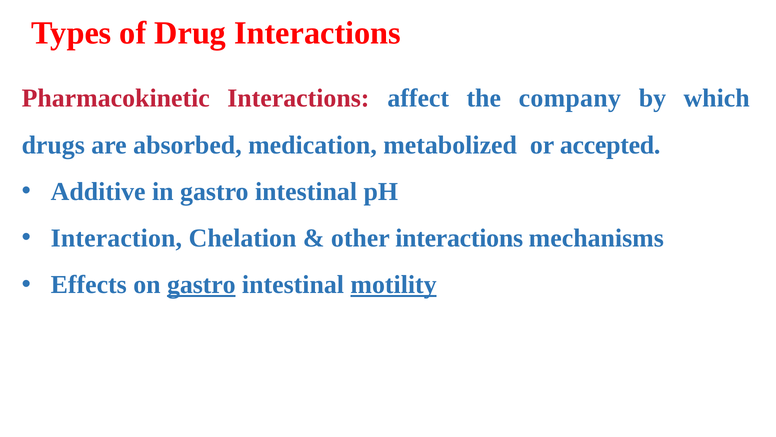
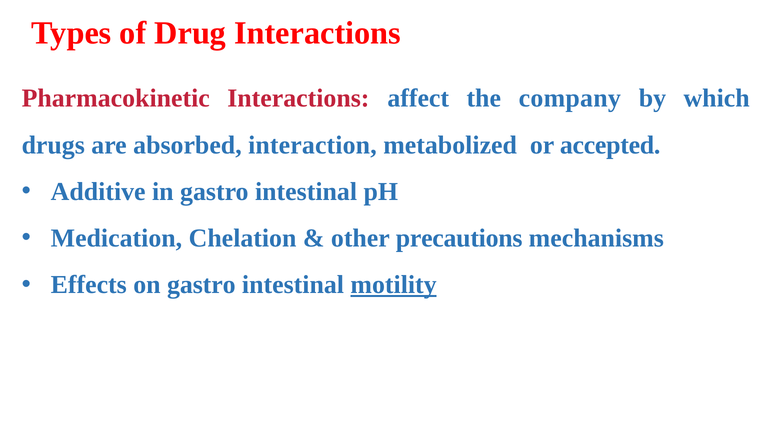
medication: medication -> interaction
Interaction: Interaction -> Medication
other interactions: interactions -> precautions
gastro at (201, 285) underline: present -> none
